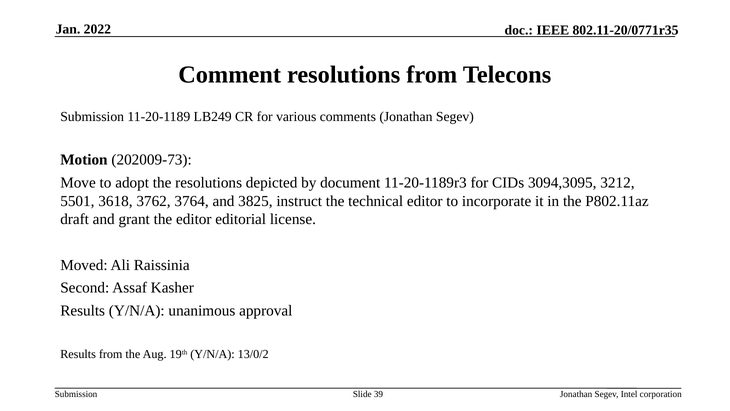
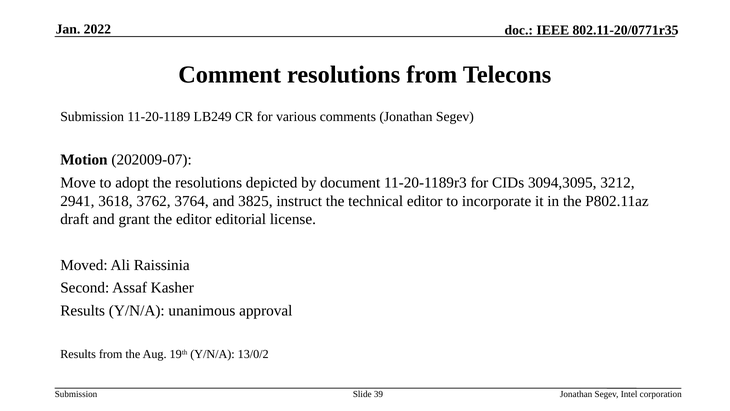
202009-73: 202009-73 -> 202009-07
5501: 5501 -> 2941
